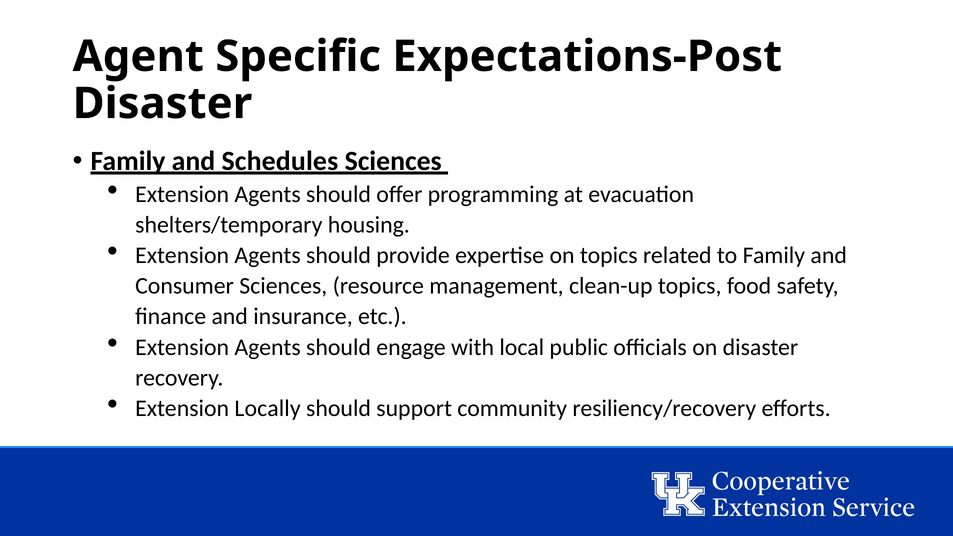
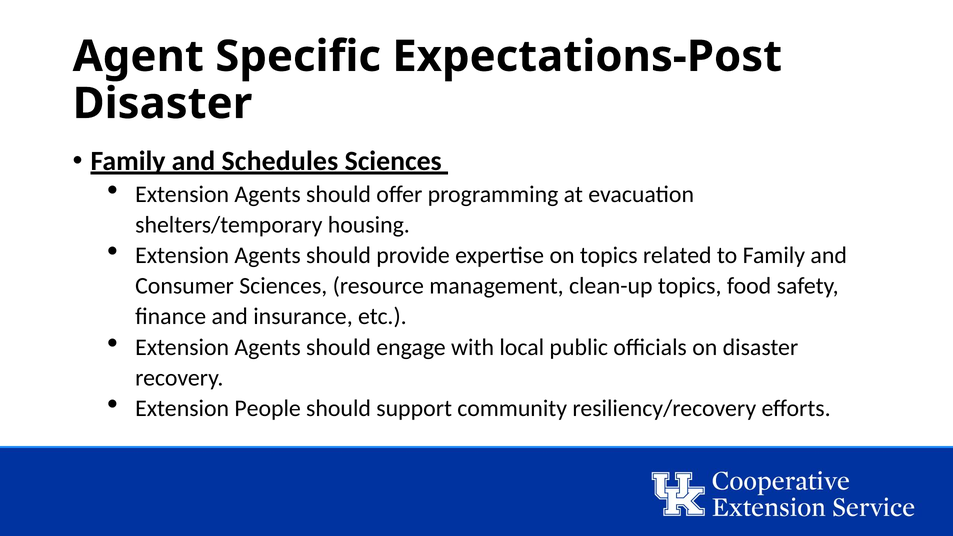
Locally: Locally -> People
